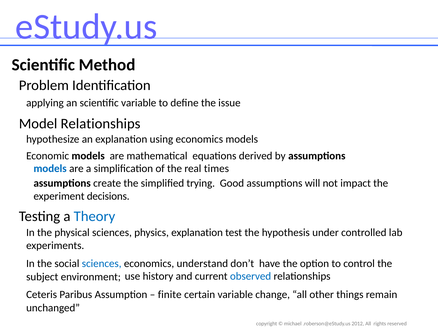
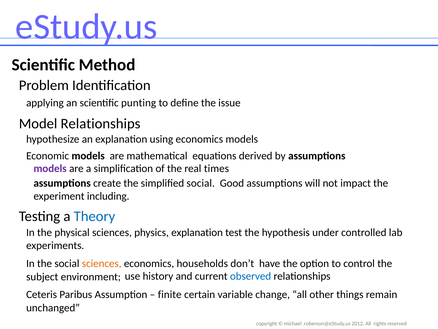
scientific variable: variable -> punting
models at (50, 168) colour: blue -> purple
simplified trying: trying -> social
decisions: decisions -> including
sciences at (102, 263) colour: blue -> orange
understand: understand -> households
